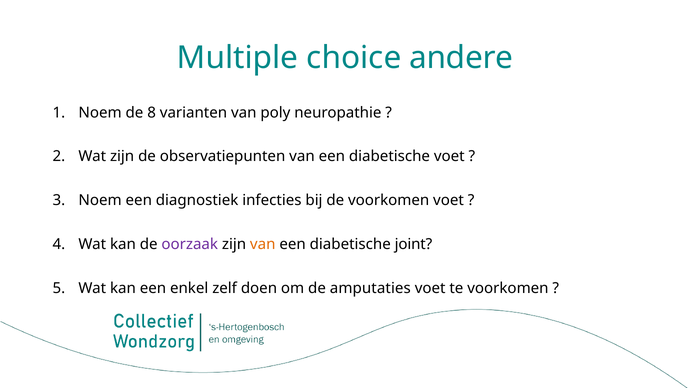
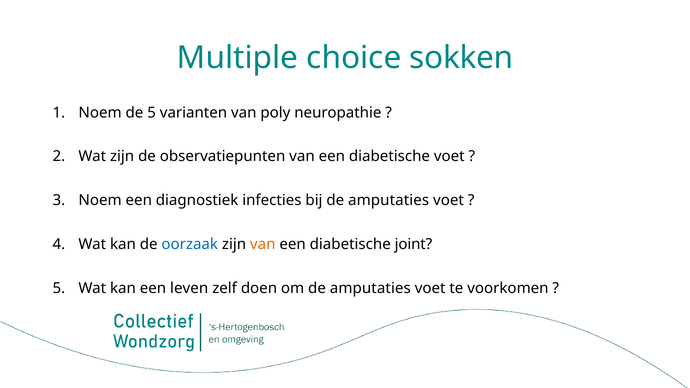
andere: andere -> sokken
de 8: 8 -> 5
bij de voorkomen: voorkomen -> amputaties
oorzaak colour: purple -> blue
enkel: enkel -> leven
